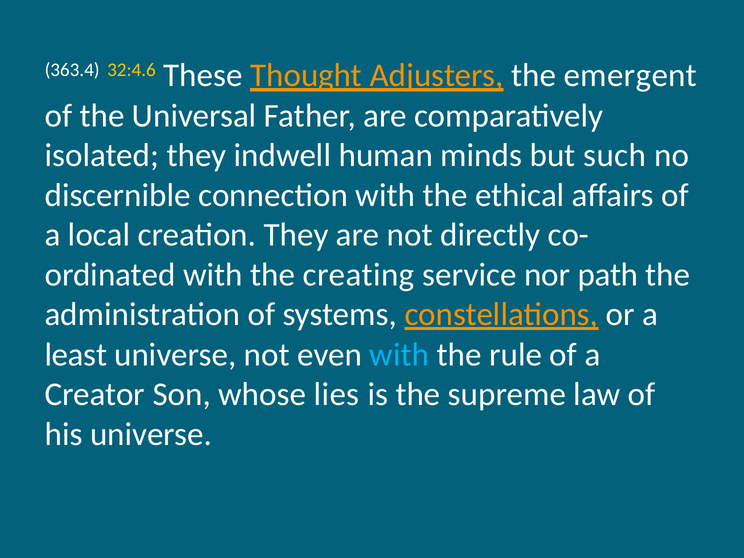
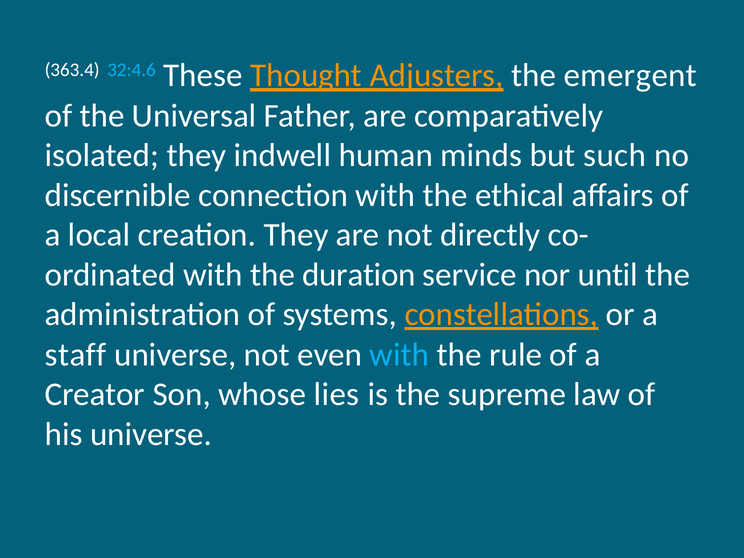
32:4.6 colour: yellow -> light blue
creating: creating -> duration
path: path -> until
least: least -> staff
